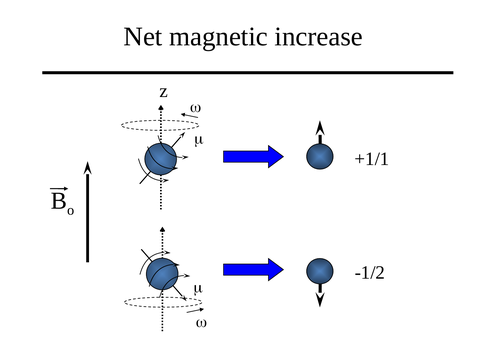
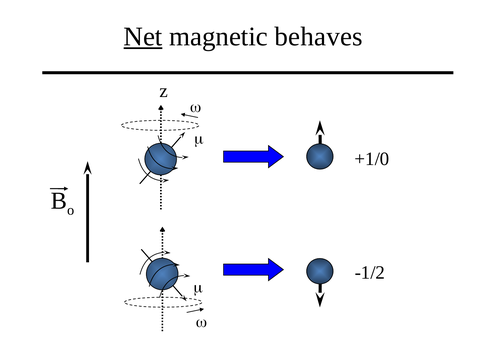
Net underline: none -> present
increase: increase -> behaves
+1/1: +1/1 -> +1/0
